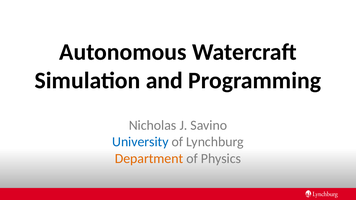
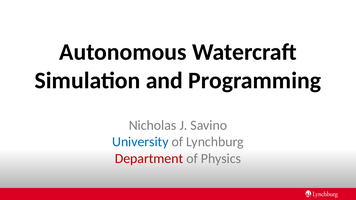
Department colour: orange -> red
